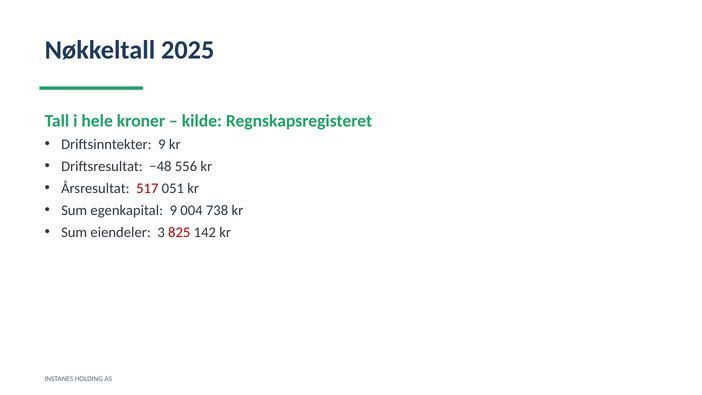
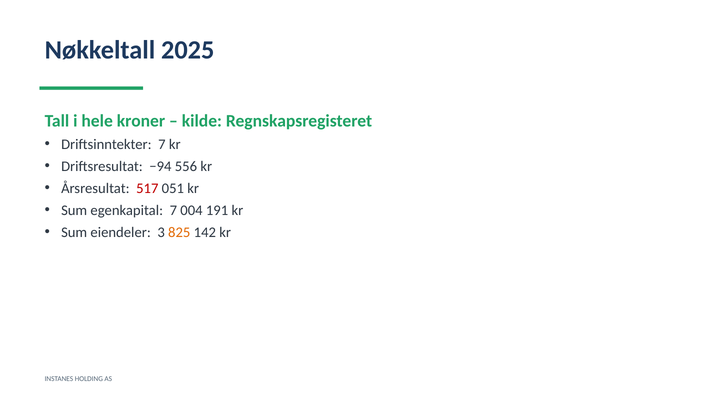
Driftsinntekter 9: 9 -> 7
−48: −48 -> −94
egenkapital 9: 9 -> 7
738: 738 -> 191
825 colour: red -> orange
